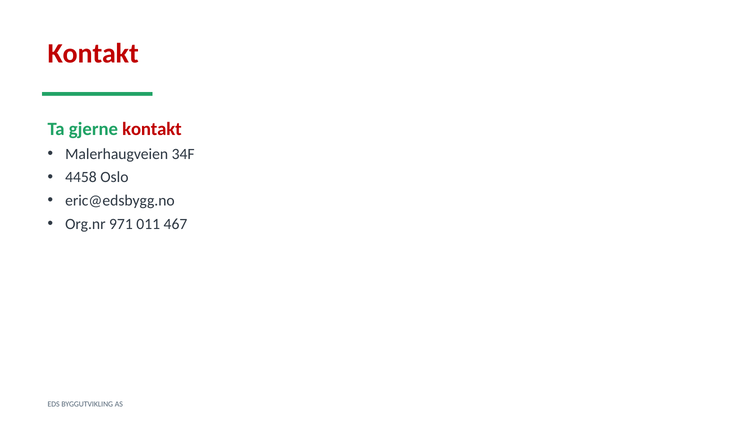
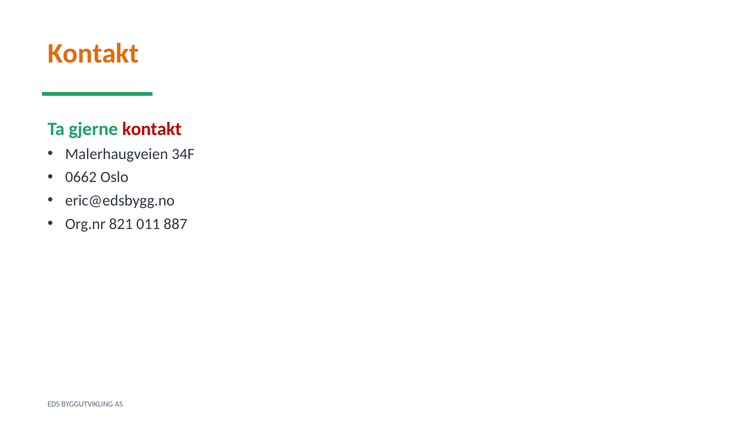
Kontakt at (93, 53) colour: red -> orange
4458: 4458 -> 0662
971: 971 -> 821
467: 467 -> 887
